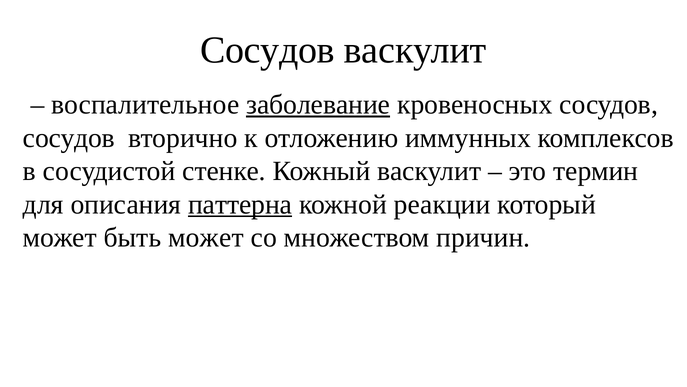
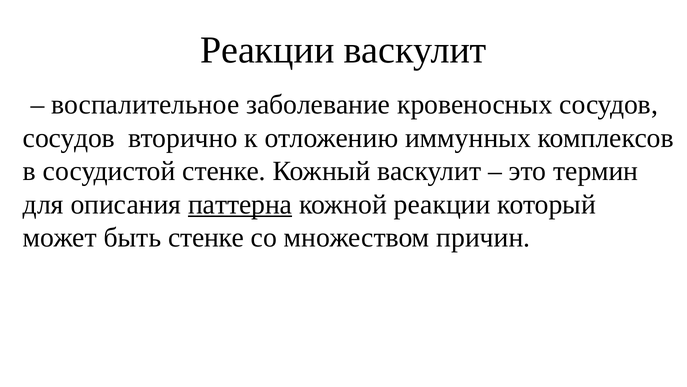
Сосудов at (267, 50): Сосудов -> Реакции
заболевание underline: present -> none
быть может: может -> стенке
